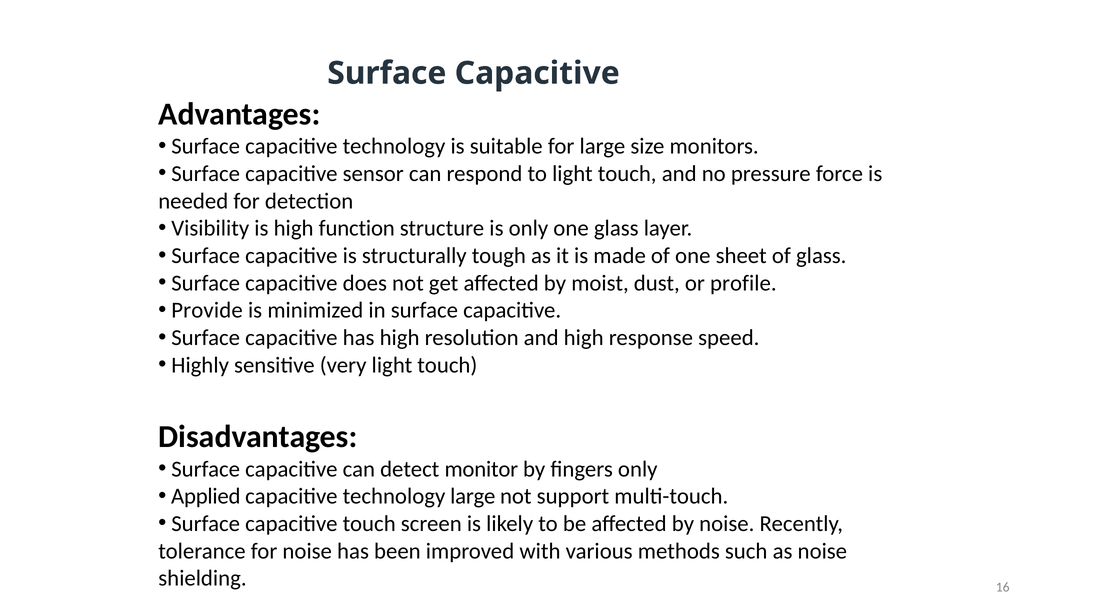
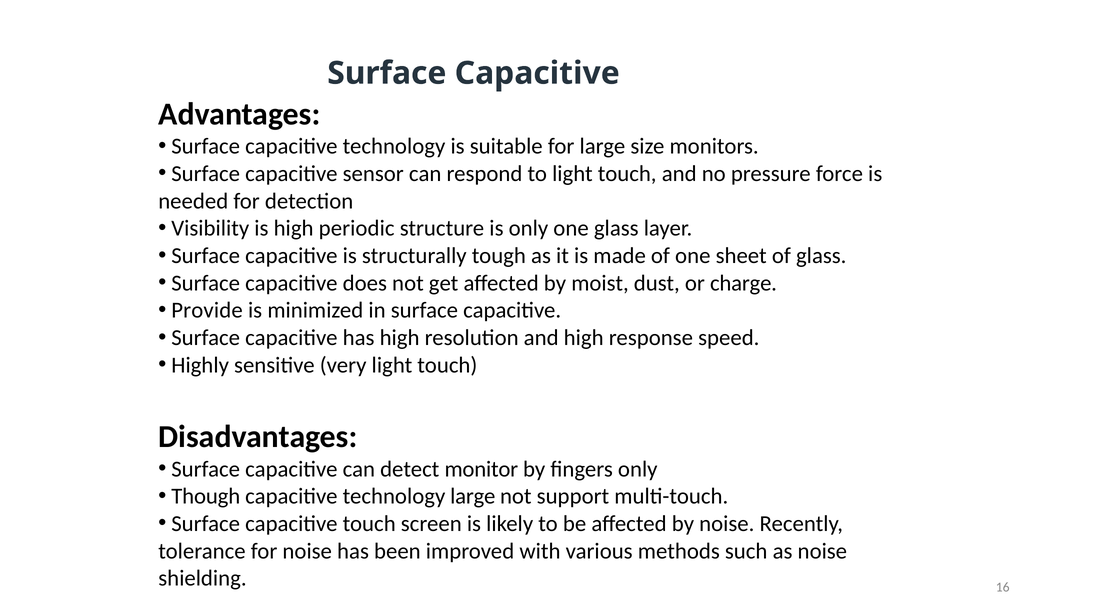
function: function -> periodic
profile: profile -> charge
Applied: Applied -> Though
